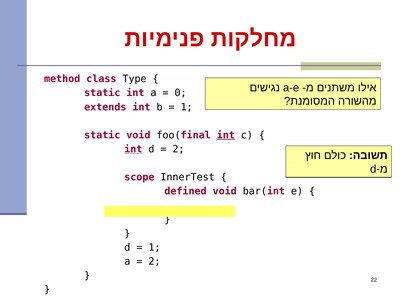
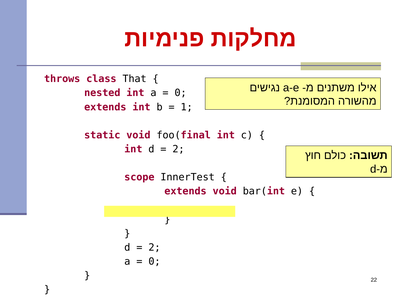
method: method -> throws
Type: Type -> That
static at (102, 93): static -> nested
int at (226, 135) underline: present -> none
int at (133, 149) underline: present -> none
defined at (186, 191): defined -> extends
1 at (154, 247): 1 -> 2
2 at (154, 261): 2 -> 0
